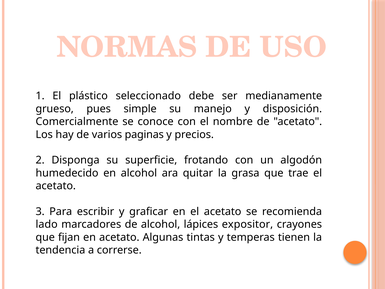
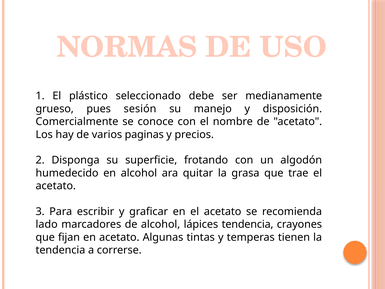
simple: simple -> sesión
lápices expositor: expositor -> tendencia
